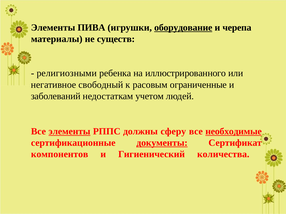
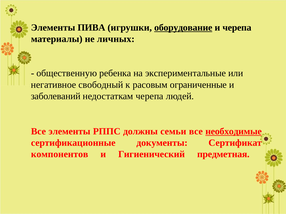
существ: существ -> личных
религиозными: религиозными -> общественную
иллюстрированного: иллюстрированного -> экспериментальные
недостаткам учетом: учетом -> черепа
элементы at (69, 132) underline: present -> none
сферу: сферу -> семьи
документы underline: present -> none
количества: количества -> предметная
